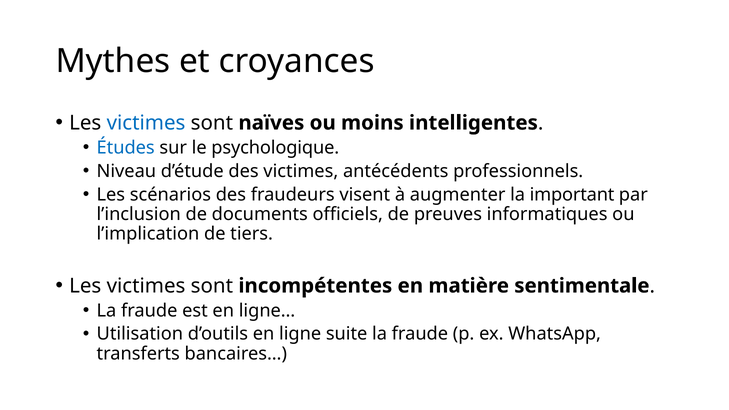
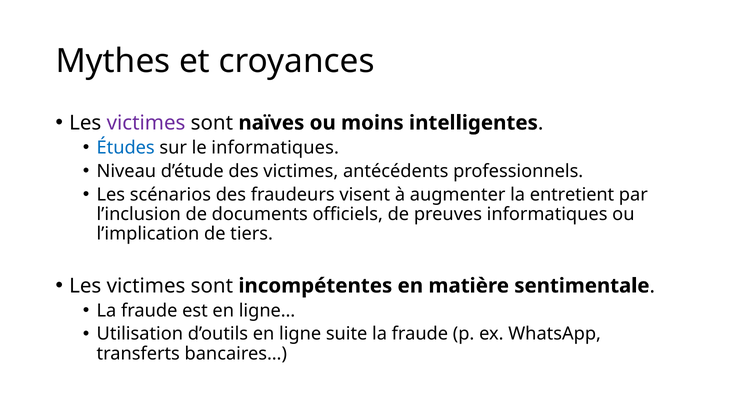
victimes at (146, 123) colour: blue -> purple
le psychologique: psychologique -> informatiques
important: important -> entretient
